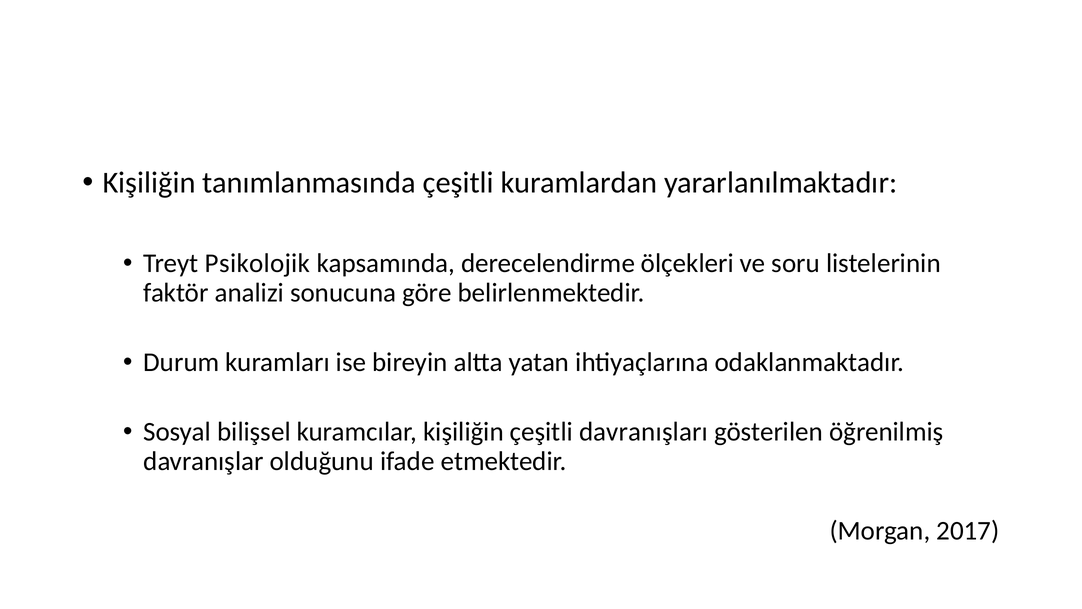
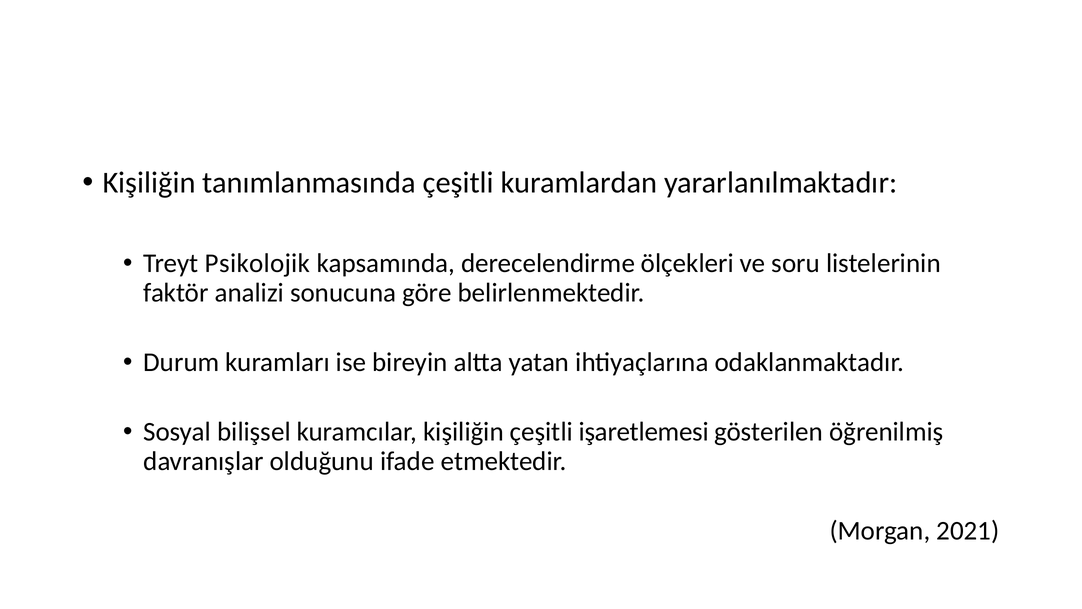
davranışları: davranışları -> işaretlemesi
2017: 2017 -> 2021
